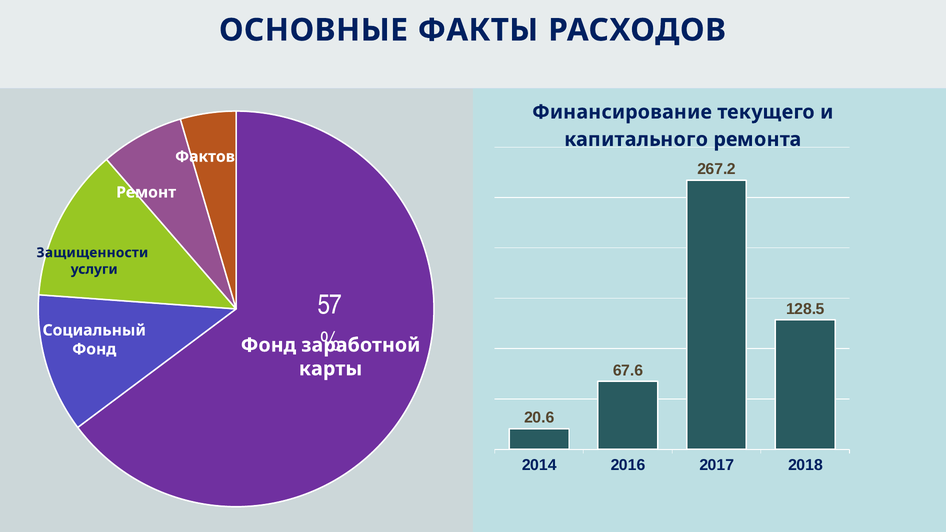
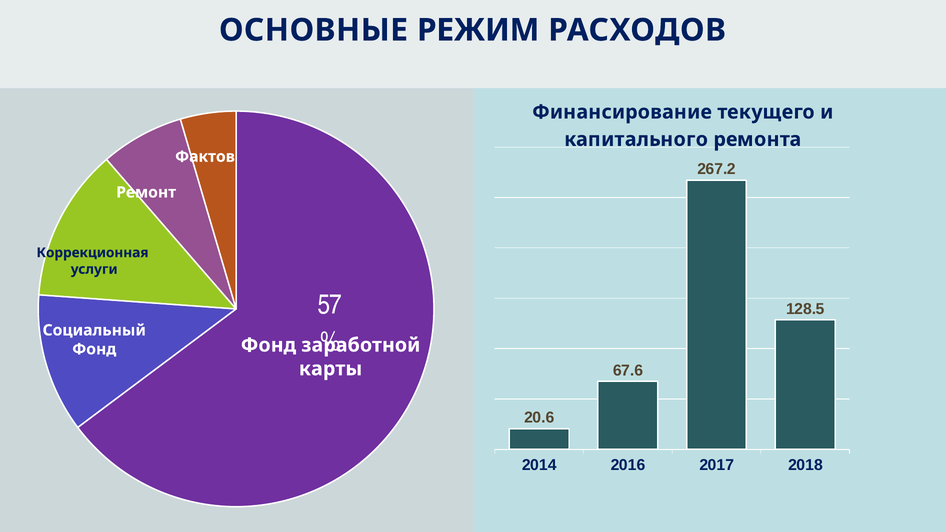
ФАКТЫ: ФАКТЫ -> РЕЖИМ
Защищенности: Защищенности -> Коррекционная
